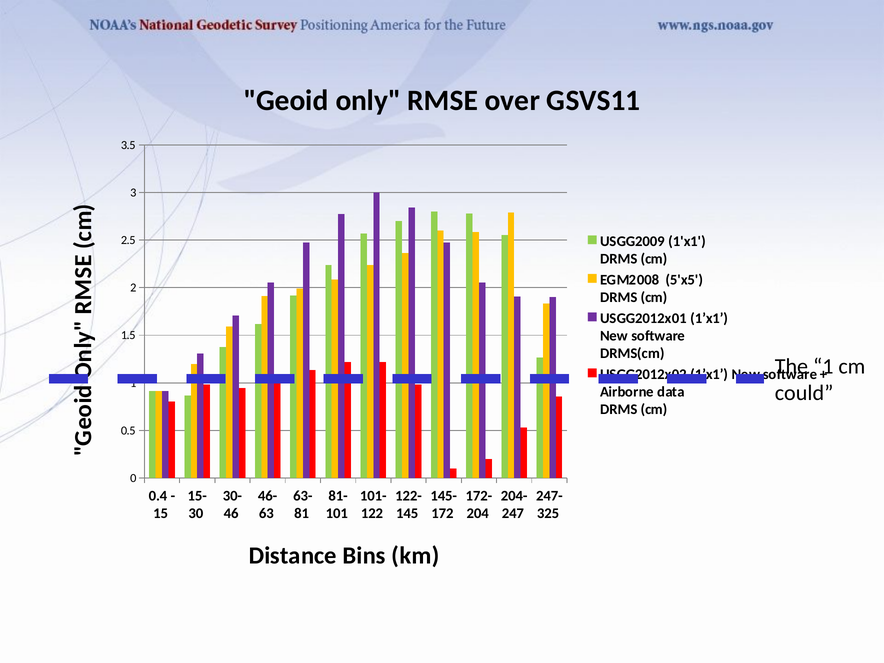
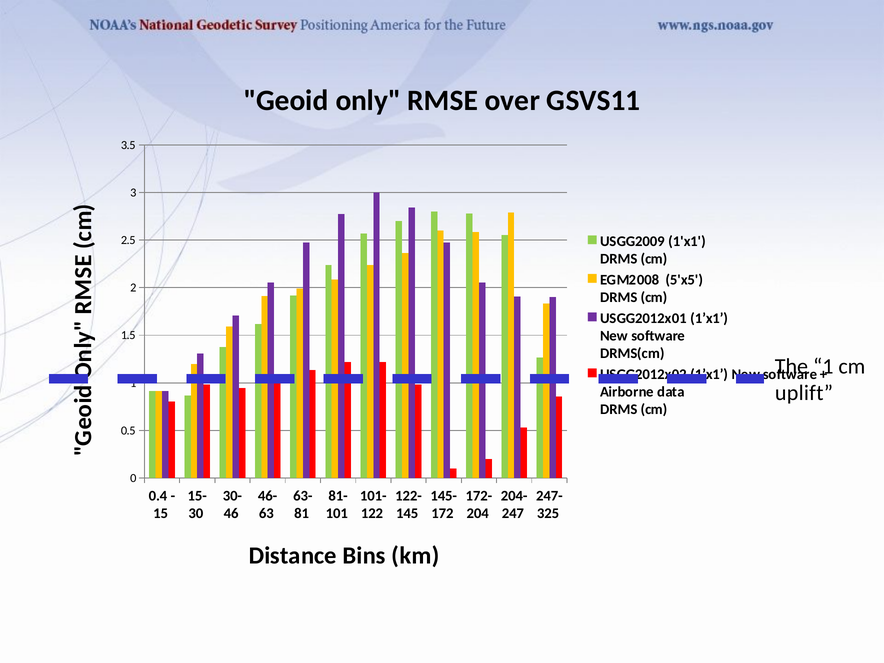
could: could -> uplift
